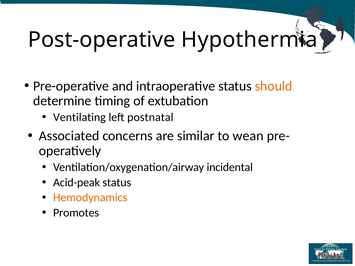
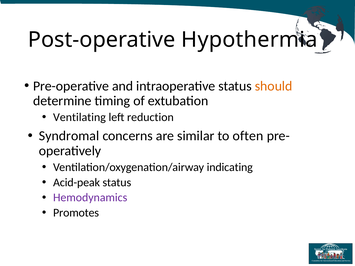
postnatal: postnatal -> reduction
Associated: Associated -> Syndromal
wean: wean -> often
incidental: incidental -> indicating
Hemodynamics colour: orange -> purple
